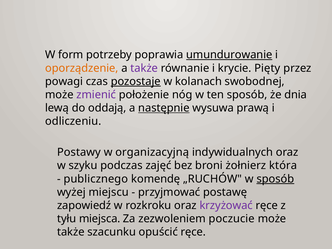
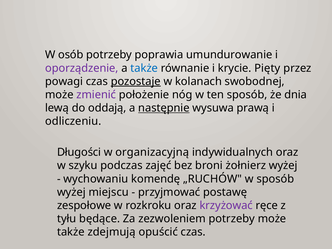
form: form -> osób
umundurowanie underline: present -> none
oporządzenie colour: orange -> purple
także at (144, 68) colour: purple -> blue
Postawy: Postawy -> Długości
żołnierz która: która -> wyżej
publicznego: publicznego -> wychowaniu
sposób at (275, 179) underline: present -> none
zapowiedź: zapowiedź -> zespołowe
miejsca: miejsca -> będące
zezwoleniem poczucie: poczucie -> potrzeby
szacunku: szacunku -> zdejmują
opuścić ręce: ręce -> czas
